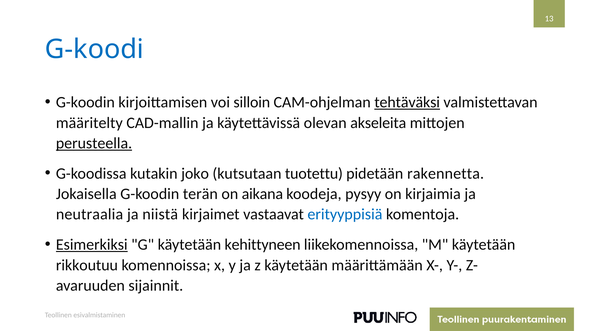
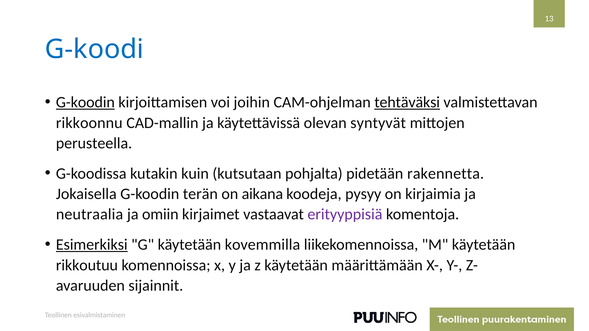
G-koodin at (85, 102) underline: none -> present
silloin: silloin -> joihin
määritelty: määritelty -> rikkoonnu
akseleita: akseleita -> syntyvät
perusteella underline: present -> none
joko: joko -> kuin
tuotettu: tuotettu -> pohjalta
niistä: niistä -> omiin
erityyppisiä colour: blue -> purple
kehittyneen: kehittyneen -> kovemmilla
